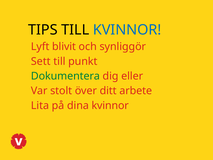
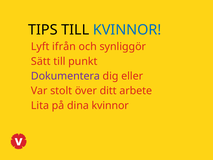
blivit: blivit -> ifrån
Sett: Sett -> Sätt
Dokumentera colour: green -> purple
